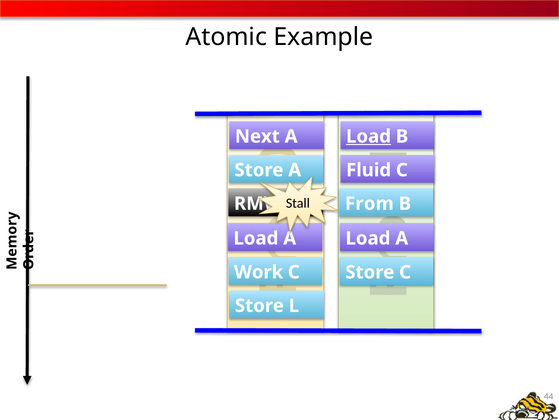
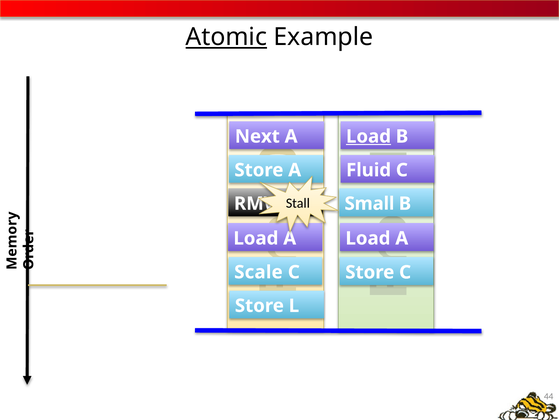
Atomic underline: none -> present
From: From -> Small
Work: Work -> Scale
